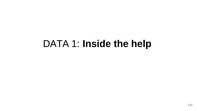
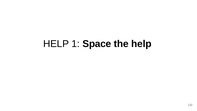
DATA at (56, 44): DATA -> HELP
Inside: Inside -> Space
